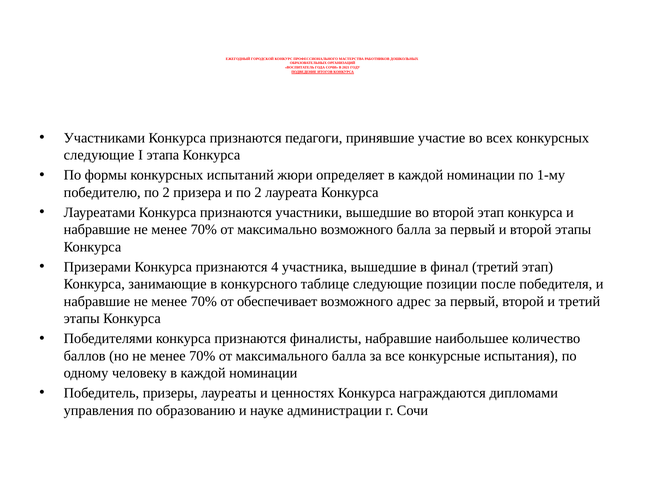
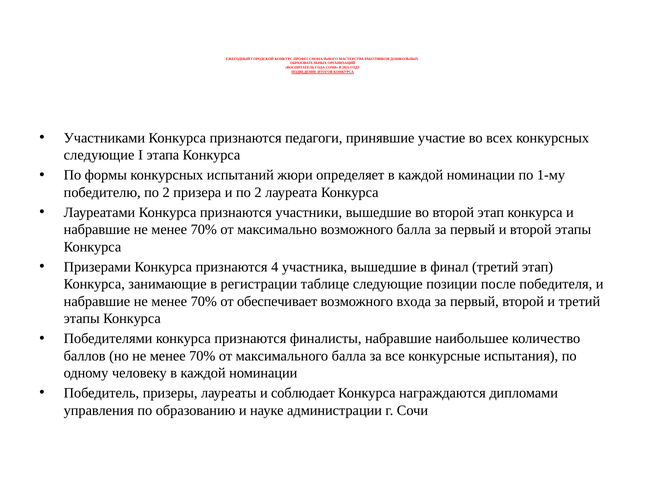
конкурсного: конкурсного -> регистрации
адрес: адрес -> входа
ценностях: ценностях -> соблюдает
